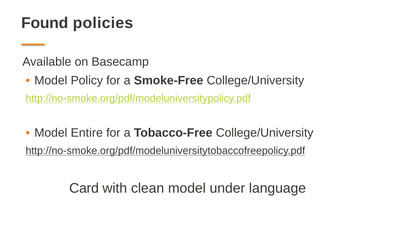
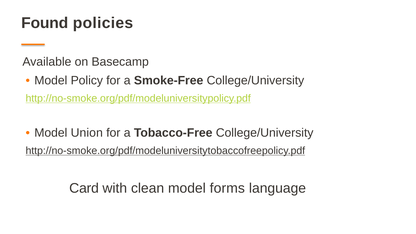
Entire: Entire -> Union
under: under -> forms
